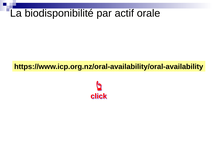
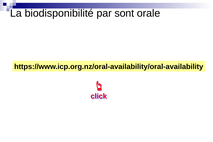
actif: actif -> sont
